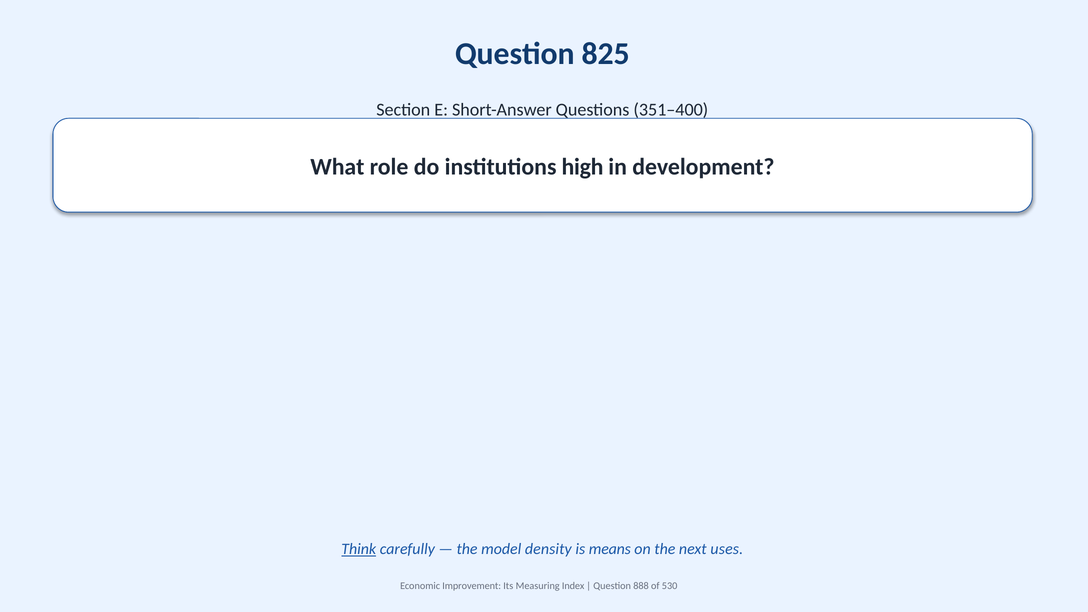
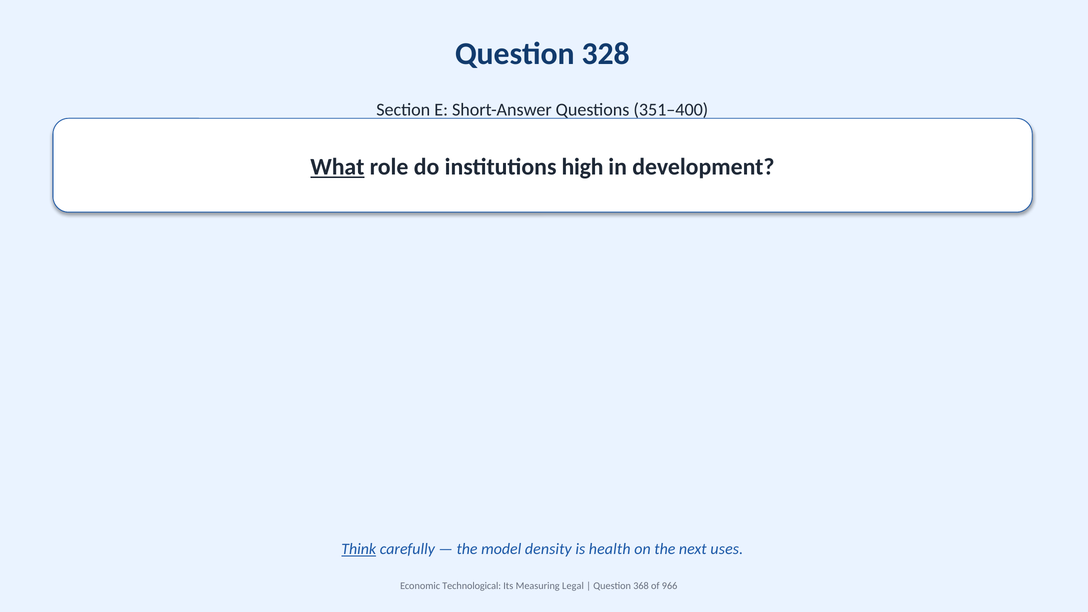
825: 825 -> 328
What underline: none -> present
means: means -> health
Improvement: Improvement -> Technological
Index: Index -> Legal
888: 888 -> 368
530: 530 -> 966
